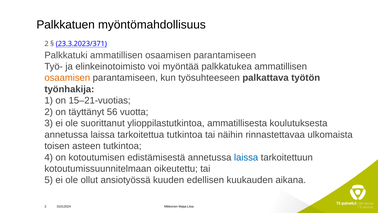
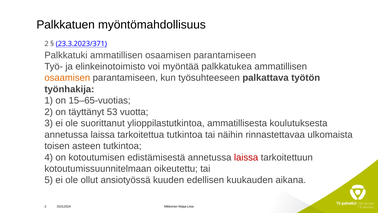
15–21-vuotias: 15–21-vuotias -> 15–65-vuotias
56: 56 -> 53
laissa at (246, 157) colour: blue -> red
